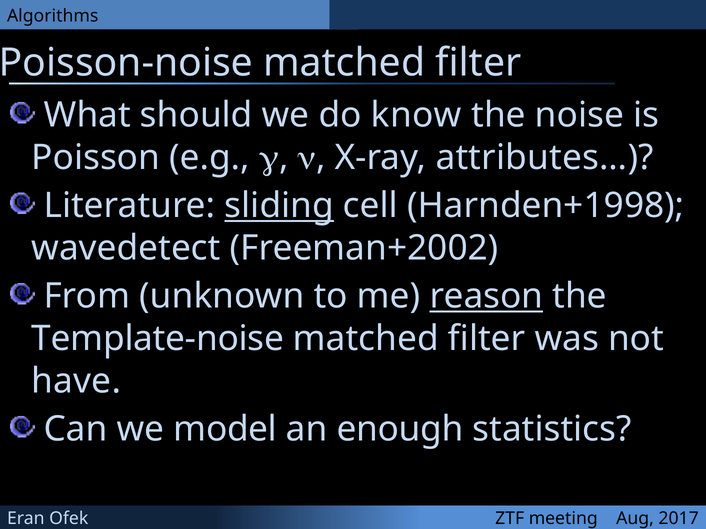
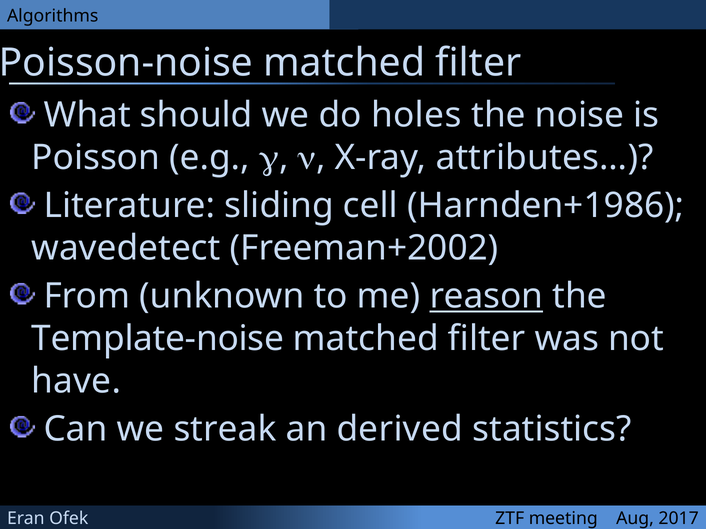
know: know -> holes
sliding underline: present -> none
Harnden+1998: Harnden+1998 -> Harnden+1986
model: model -> streak
enough: enough -> derived
